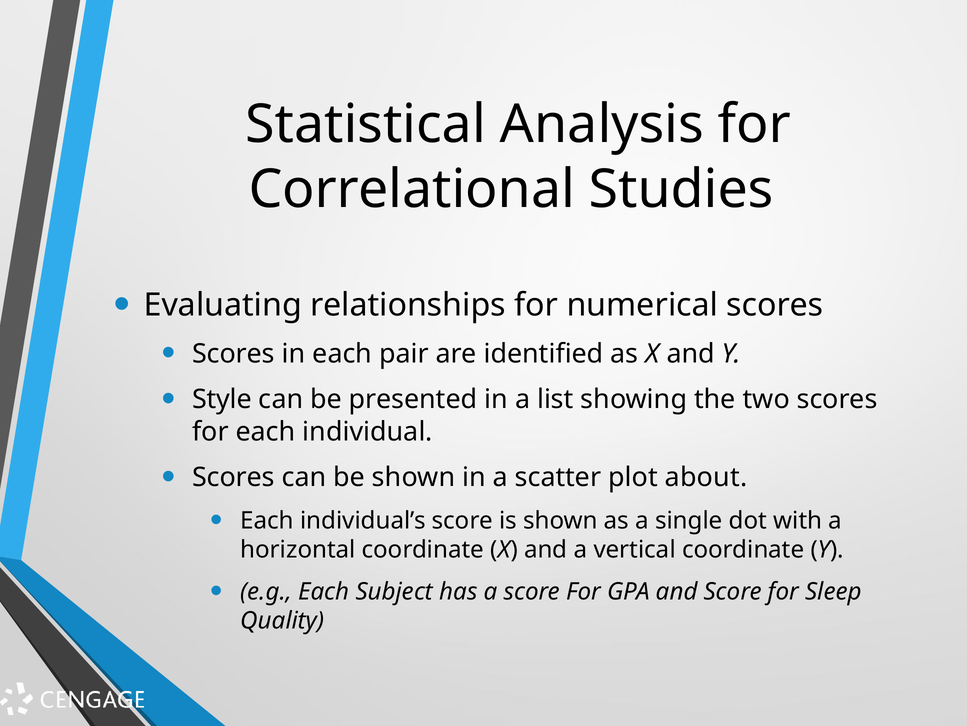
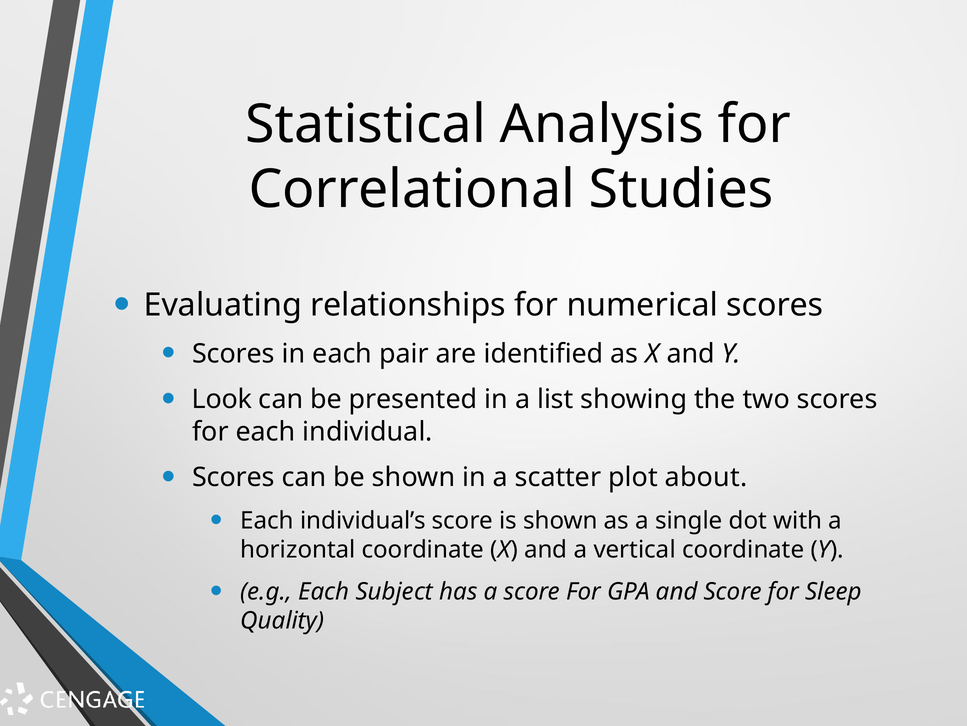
Style: Style -> Look
